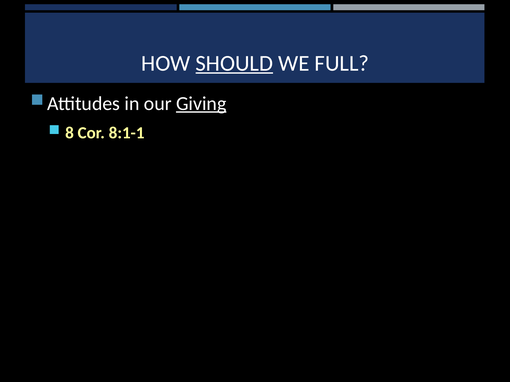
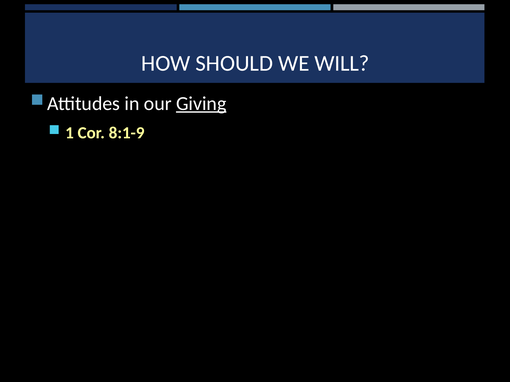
SHOULD underline: present -> none
FULL: FULL -> WILL
8: 8 -> 1
8:1-1: 8:1-1 -> 8:1-9
